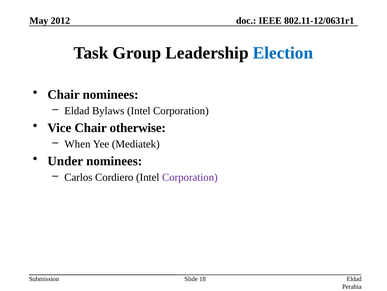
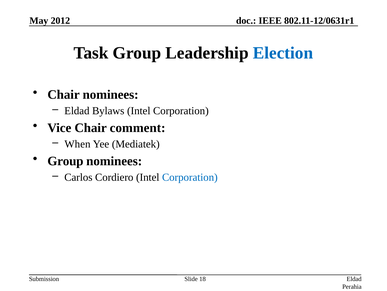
otherwise: otherwise -> comment
Under at (65, 161): Under -> Group
Corporation at (190, 177) colour: purple -> blue
